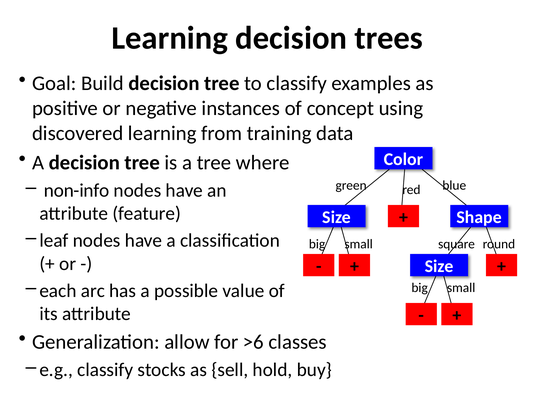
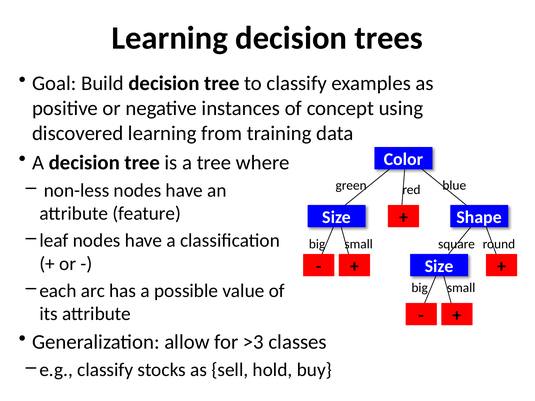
non-info: non-info -> non-less
>6: >6 -> >3
